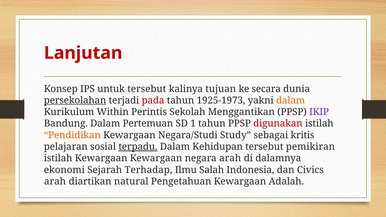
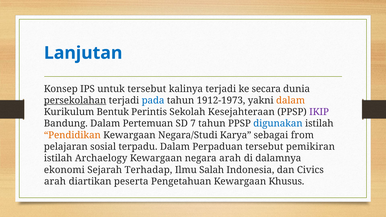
Lanjutan colour: red -> blue
kalinya tujuan: tujuan -> terjadi
pada colour: red -> blue
1925-1973: 1925-1973 -> 1912-1973
Within: Within -> Bentuk
Menggantikan: Menggantikan -> Kesejahteraan
1: 1 -> 7
digunakan colour: red -> blue
Study: Study -> Karya
kritis: kritis -> from
terpadu underline: present -> none
Kehidupan: Kehidupan -> Perpaduan
istilah Kewargaan: Kewargaan -> Archaelogy
natural: natural -> peserta
Adalah: Adalah -> Khusus
